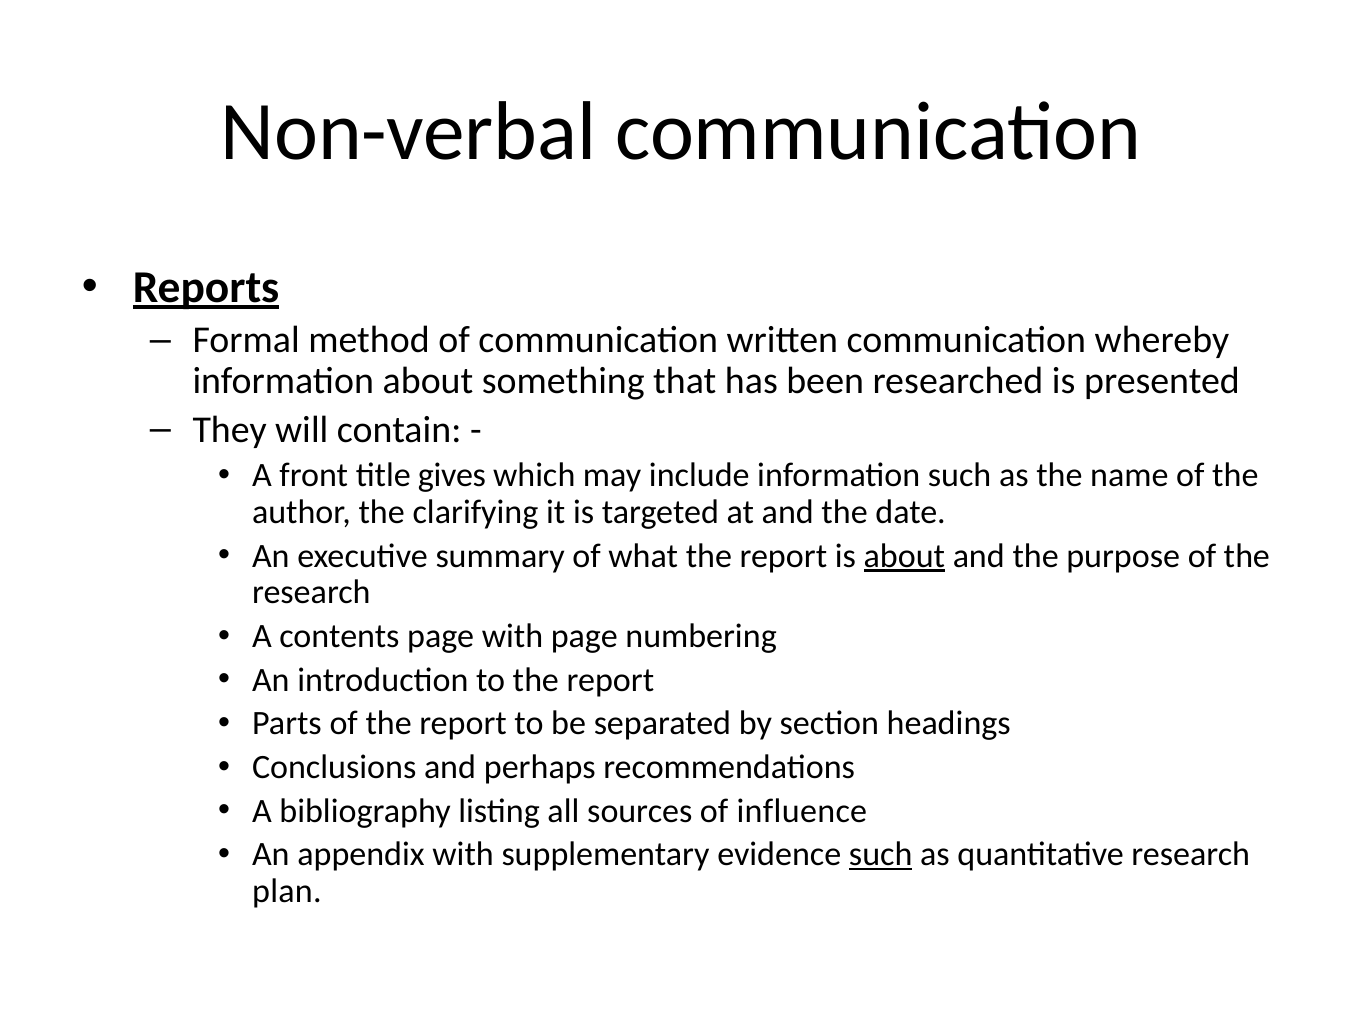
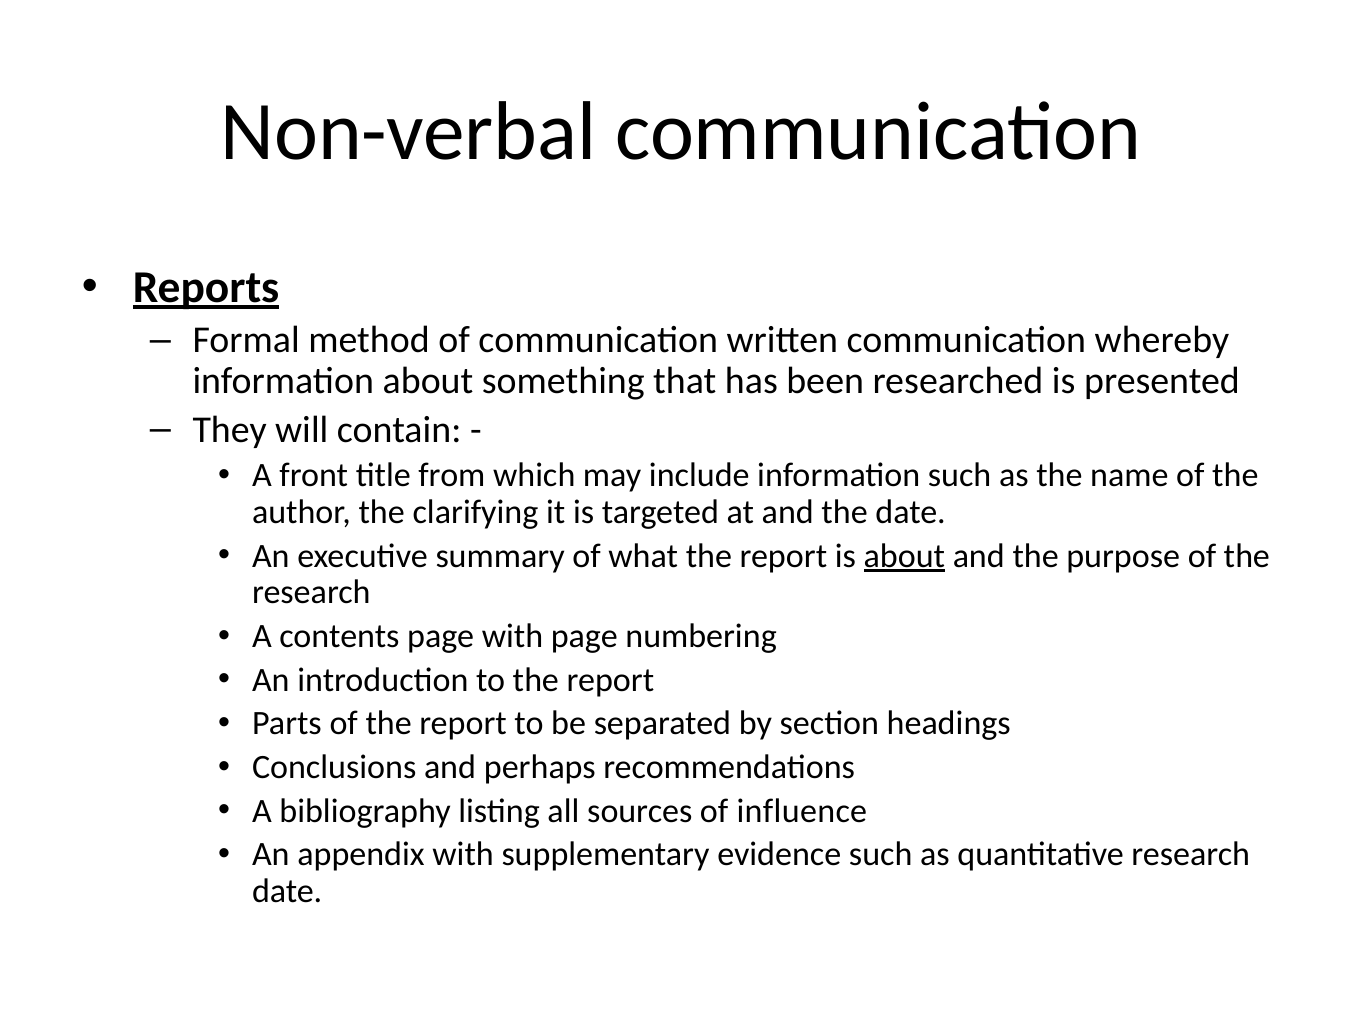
gives: gives -> from
such at (881, 854) underline: present -> none
plan at (287, 891): plan -> date
